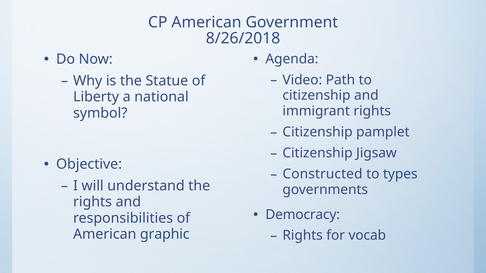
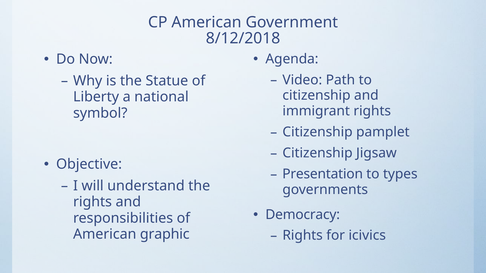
8/26/2018: 8/26/2018 -> 8/12/2018
Constructed: Constructed -> Presentation
vocab: vocab -> icivics
